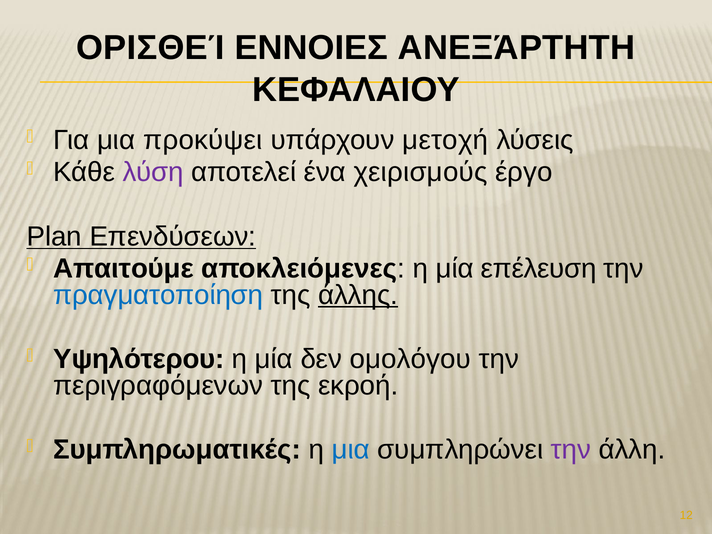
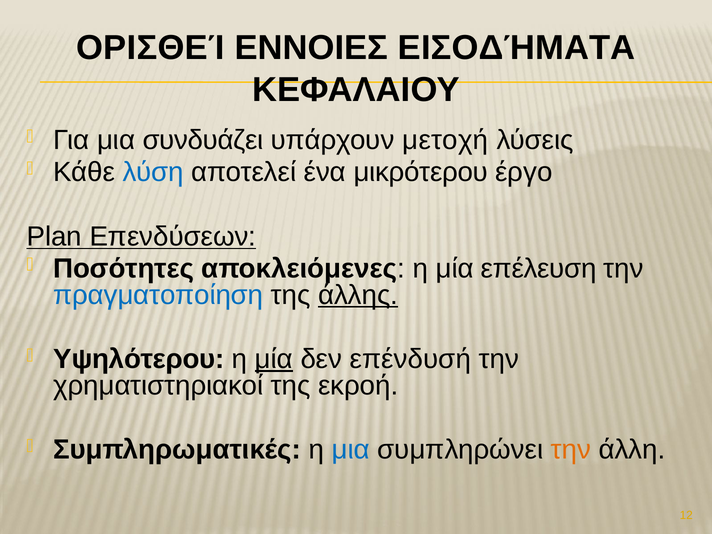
ΑΝΕΞΆΡΤΗΤΗ: ΑΝΕΞΆΡΤΗΤΗ -> ΕΙΣΟΔΉΜΑΤΑ
προκύψει: προκύψει -> συνδυάζει
λύση colour: purple -> blue
χειρισμούς: χειρισμούς -> μικρότερου
Απαιτούμε: Απαιτούμε -> Ποσότητες
μία at (274, 359) underline: none -> present
ομολόγου: ομολόγου -> επένδυσή
περιγραφόμενων: περιγραφόμενων -> χρηματιστηριακοί
την at (571, 450) colour: purple -> orange
